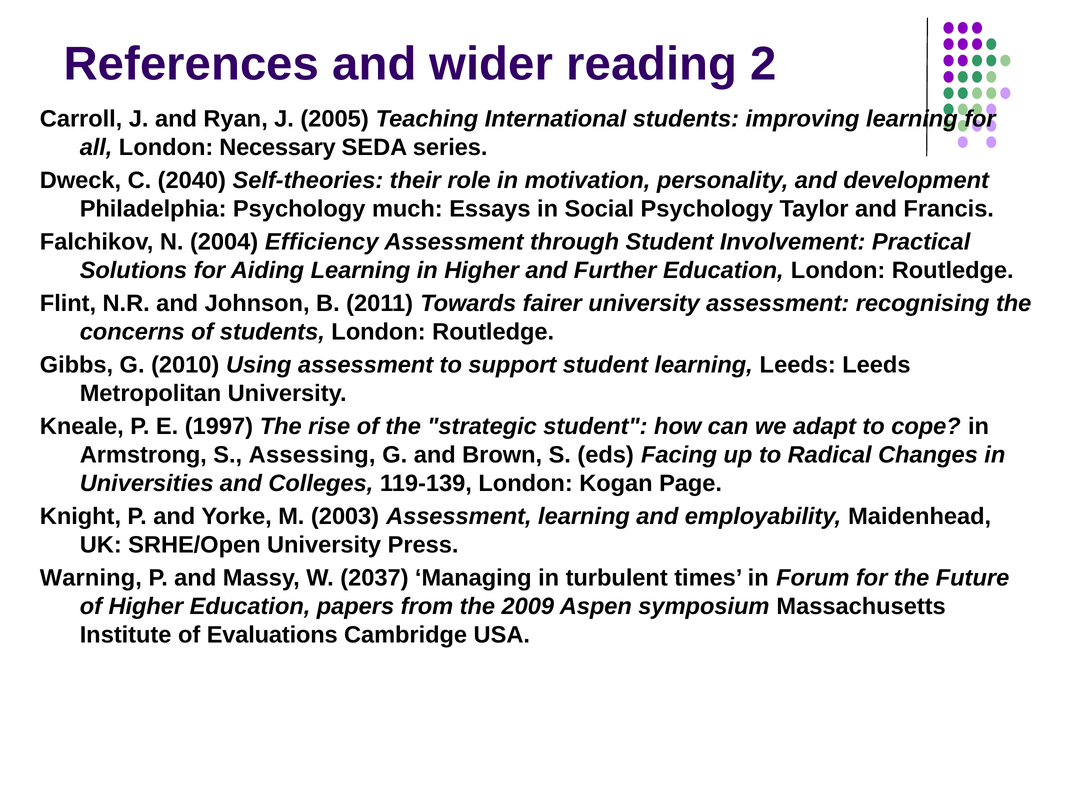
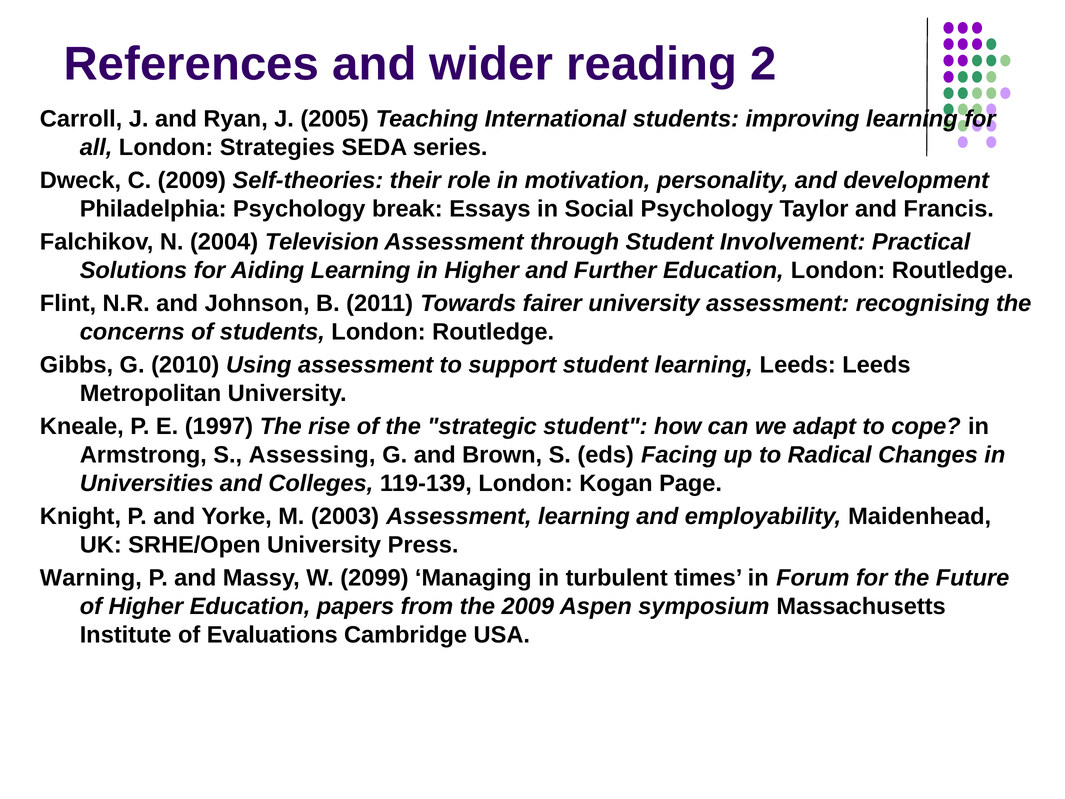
Necessary: Necessary -> Strategies
C 2040: 2040 -> 2009
much: much -> break
Efficiency: Efficiency -> Television
2037: 2037 -> 2099
